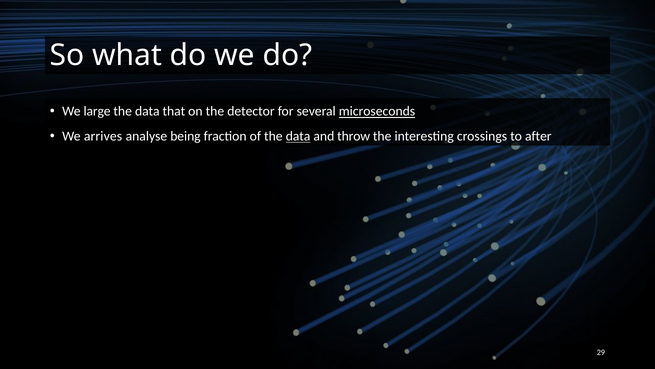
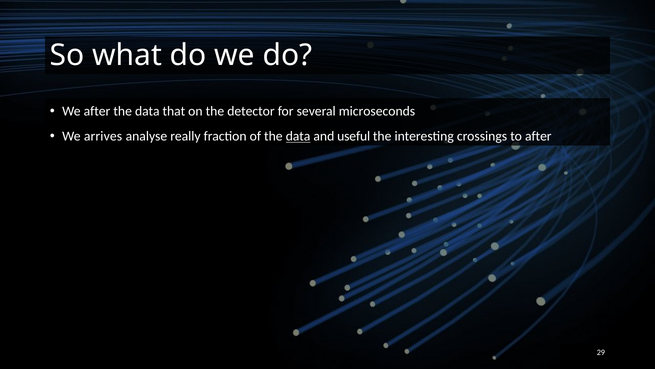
We large: large -> after
microseconds underline: present -> none
being: being -> really
throw: throw -> useful
